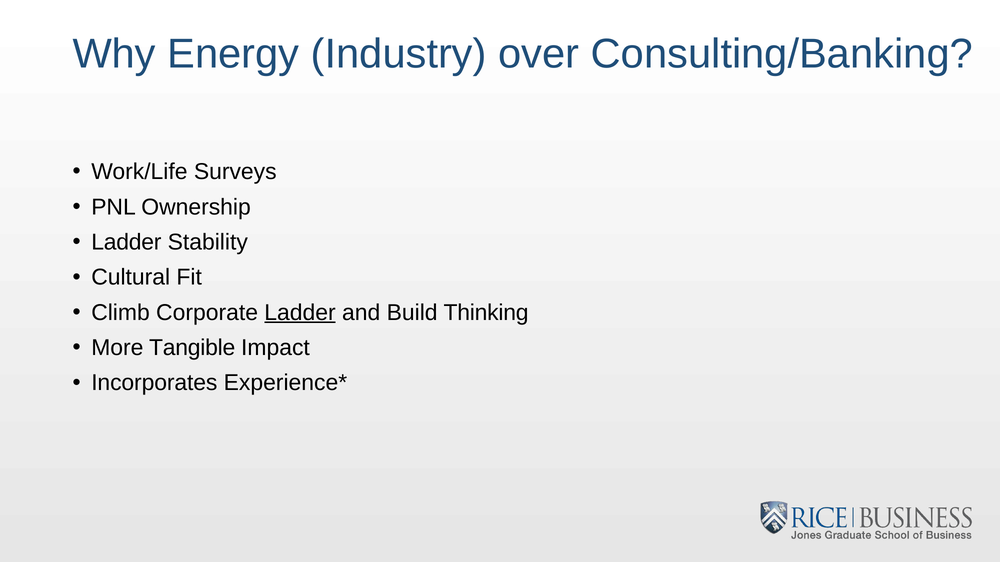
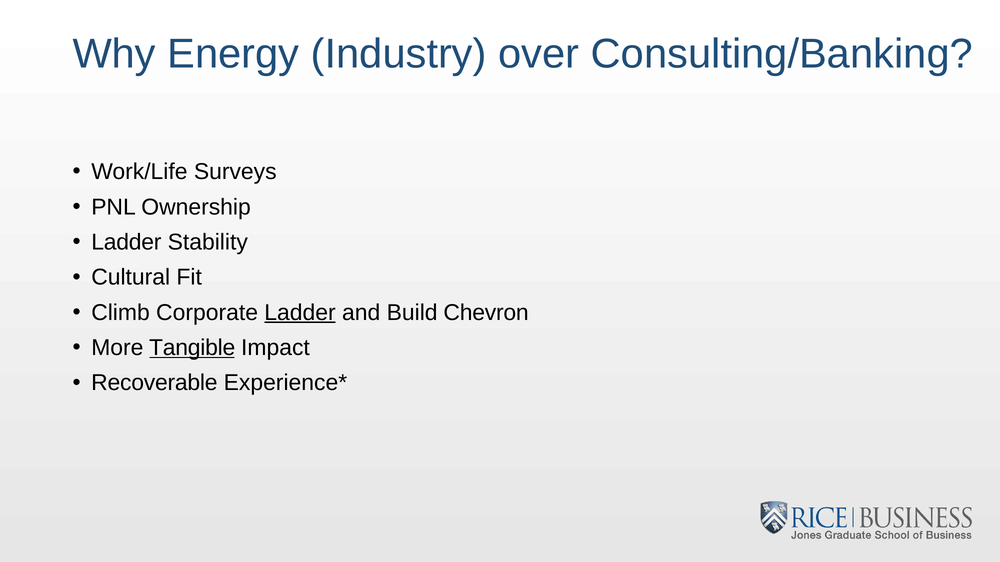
Thinking: Thinking -> Chevron
Tangible underline: none -> present
Incorporates: Incorporates -> Recoverable
